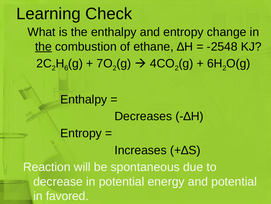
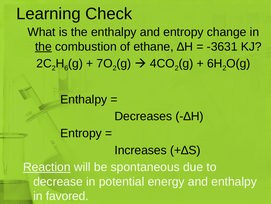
-2548: -2548 -> -3631
Reaction underline: none -> present
and potential: potential -> enthalpy
